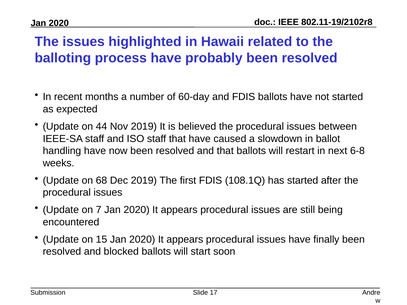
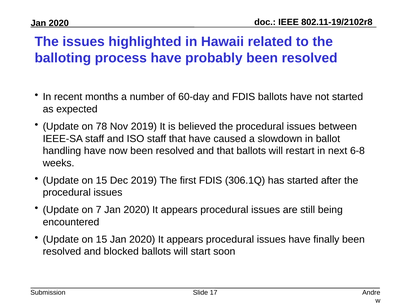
44: 44 -> 78
68 at (101, 180): 68 -> 15
108.1Q: 108.1Q -> 306.1Q
